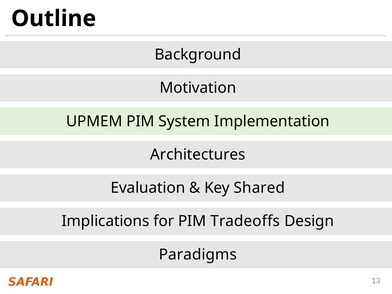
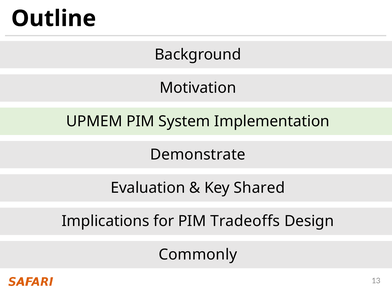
Architectures: Architectures -> Demonstrate
Paradigms: Paradigms -> Commonly
